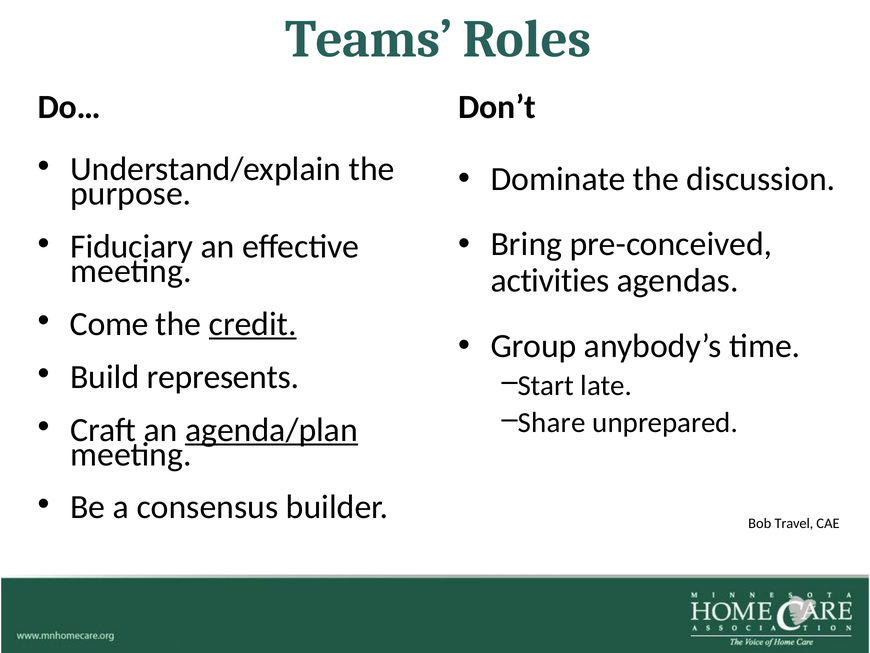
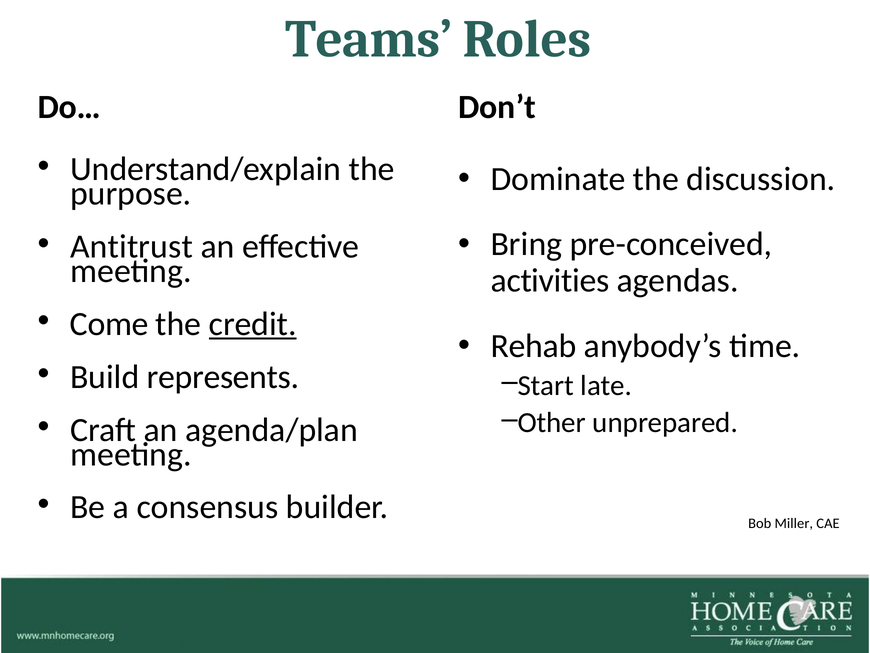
Fiduciary: Fiduciary -> Antitrust
Group: Group -> Rehab
Share: Share -> Other
agenda/plan underline: present -> none
Travel: Travel -> Miller
